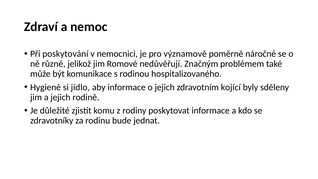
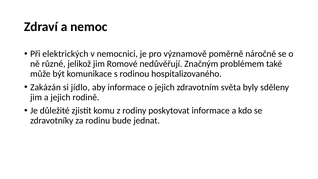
poskytování: poskytování -> elektrických
Hygieně: Hygieně -> Zakázán
kojící: kojící -> světa
